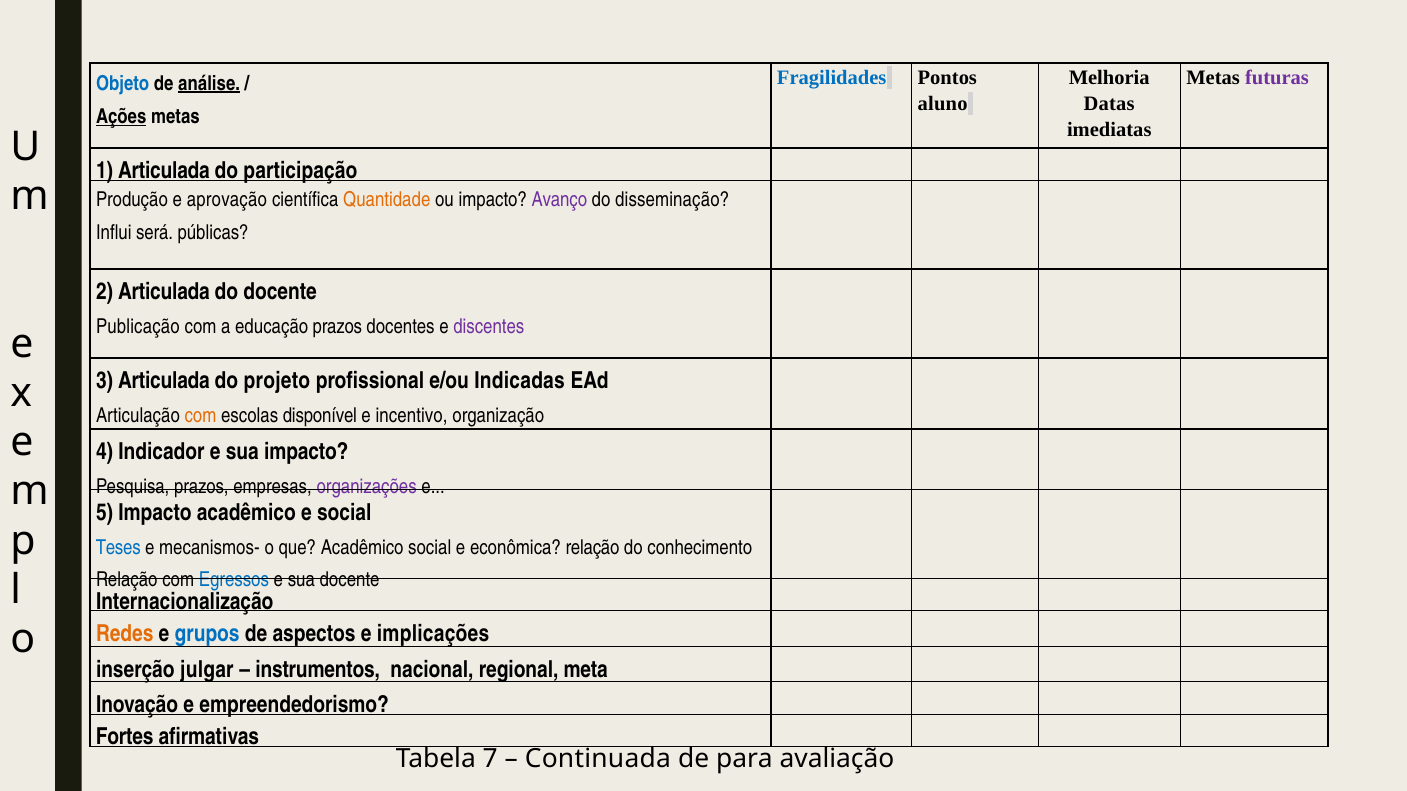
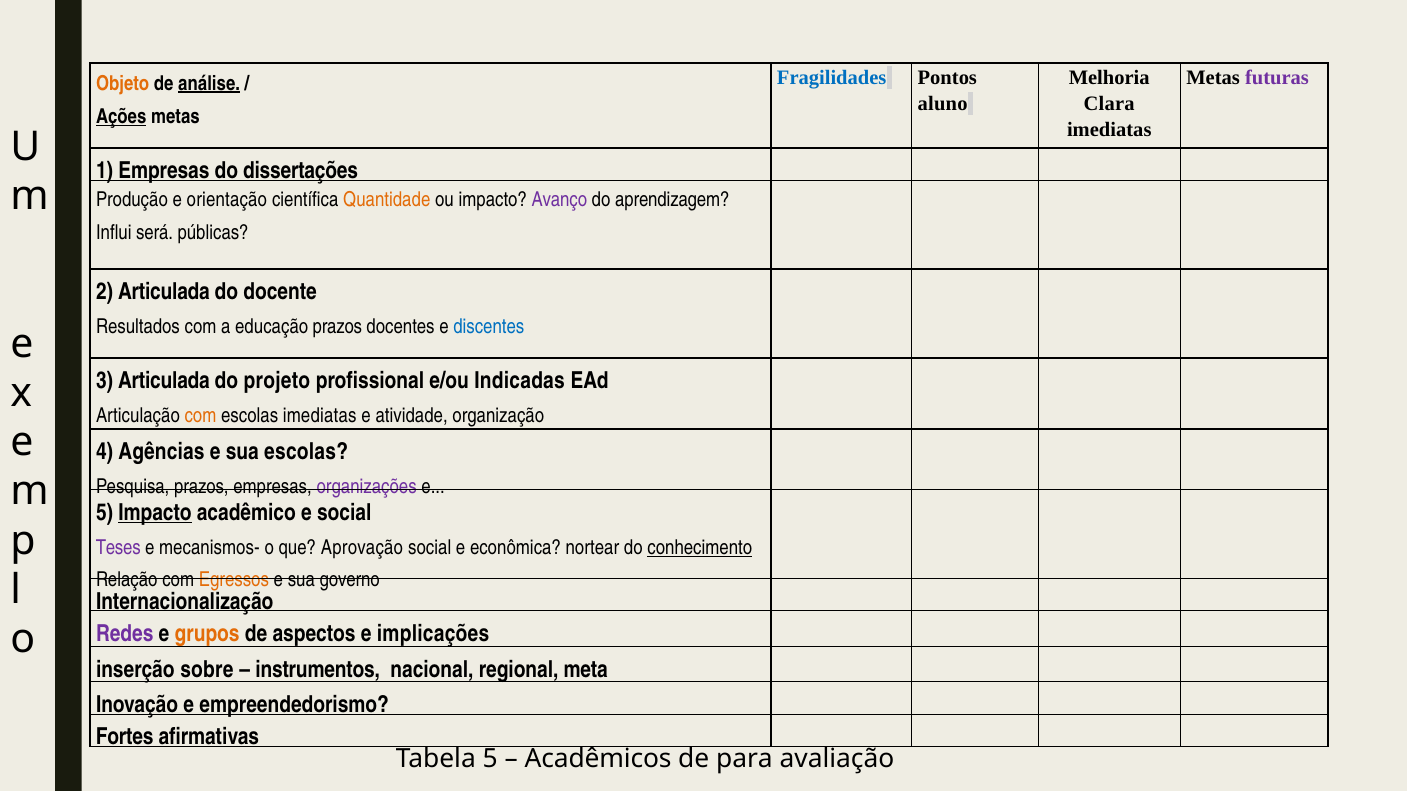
Objeto colour: blue -> orange
Datas: Datas -> Clara
1 Articulada: Articulada -> Empresas
participação: participação -> dissertações
aprovação: aprovação -> orientação
disseminação: disseminação -> aprendizagem
Publicação: Publicação -> Resultados
discentes colour: purple -> blue
escolas disponível: disponível -> imediatas
incentivo: incentivo -> atividade
Indicador: Indicador -> Agências
sua impacto: impacto -> escolas
Impacto at (155, 513) underline: none -> present
Teses colour: blue -> purple
que Acadêmico: Acadêmico -> Aprovação
econômica relação: relação -> nortear
conhecimento underline: none -> present
Egressos colour: blue -> orange
sua docente: docente -> governo
Redes colour: orange -> purple
grupos colour: blue -> orange
julgar: julgar -> sobre
Tabela 7: 7 -> 5
Continuada: Continuada -> Acadêmicos
